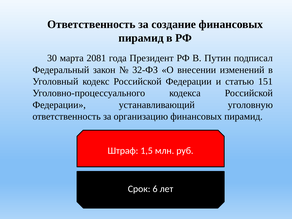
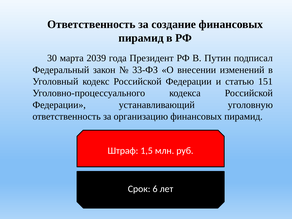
2081: 2081 -> 2039
32-ФЗ: 32-ФЗ -> 33-ФЗ
